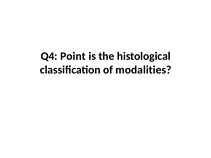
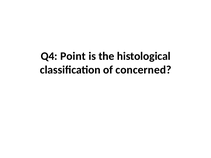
modalities: modalities -> concerned
